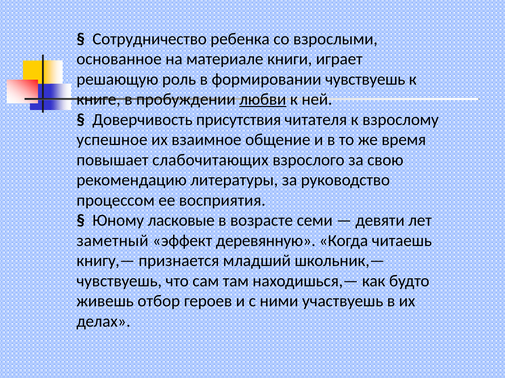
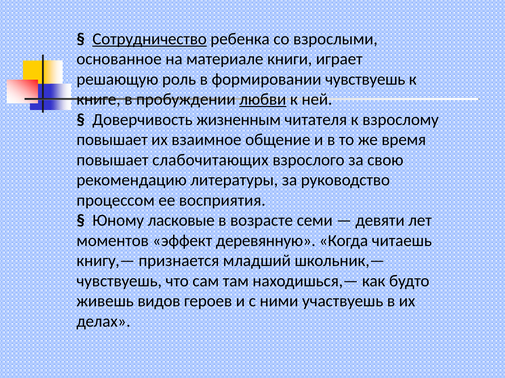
Сотрудничество underline: none -> present
присутствия: присутствия -> жизненным
успешное at (112, 140): успешное -> повышает
заметный: заметный -> моментов
отбор: отбор -> видов
